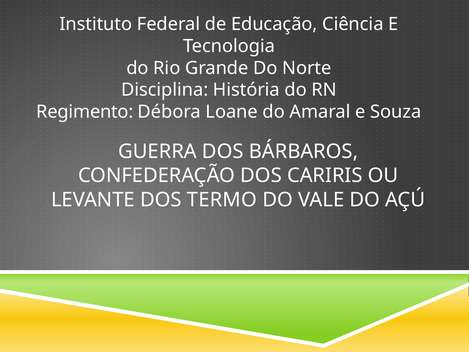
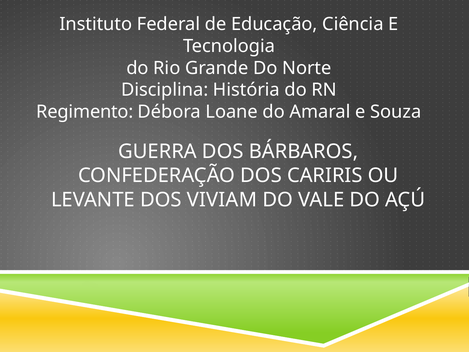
TERMO: TERMO -> VIVIAM
